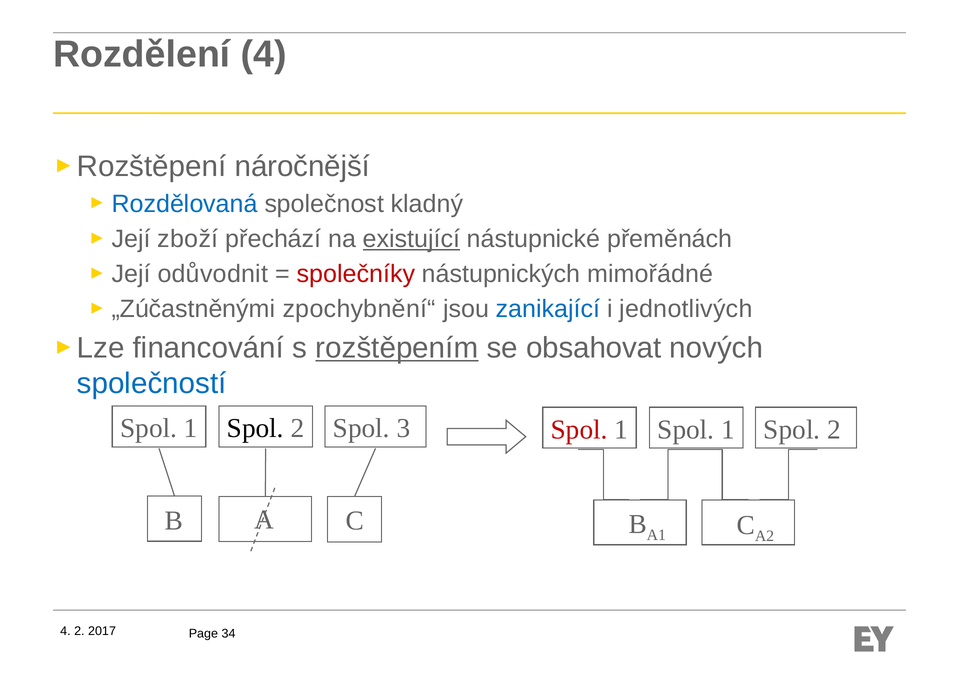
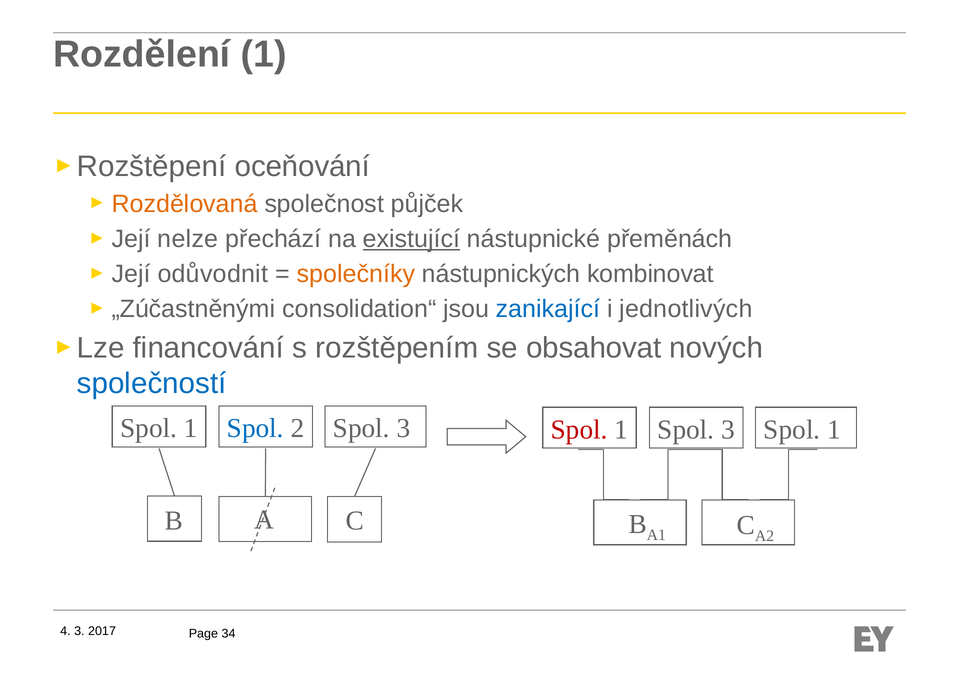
Rozdělení 4: 4 -> 1
náročnější: náročnější -> oceňování
Rozdělovaná colour: blue -> orange
kladný: kladný -> půjček
zboží: zboží -> nelze
společníky colour: red -> orange
mimořádné: mimořádné -> kombinovat
zpochybnění“: zpochybnění“ -> consolidation“
rozštěpením underline: present -> none
Spol at (255, 429) colour: black -> blue
1 at (728, 430): 1 -> 3
2 at (834, 430): 2 -> 1
4 2: 2 -> 3
